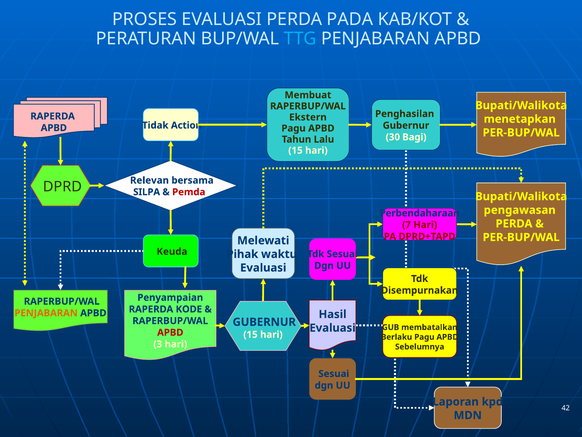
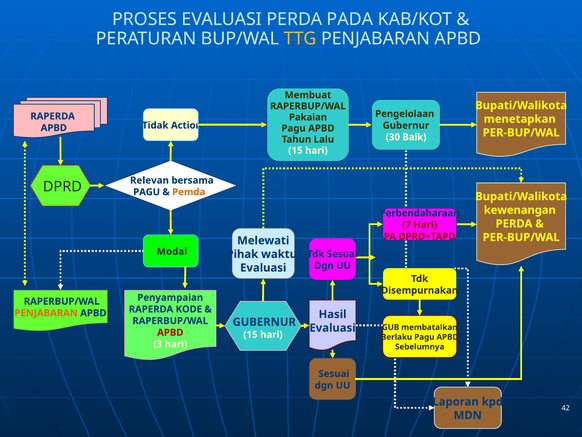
TTG colour: light blue -> yellow
Penghasilan: Penghasilan -> Pengelolaan
Ekstern: Ekstern -> Pakaian
Bagi: Bagi -> Baik
SILPA at (147, 192): SILPA -> PAGU
Pemda colour: red -> orange
pengawasan: pengawasan -> kewenangan
Keuda: Keuda -> Modal
